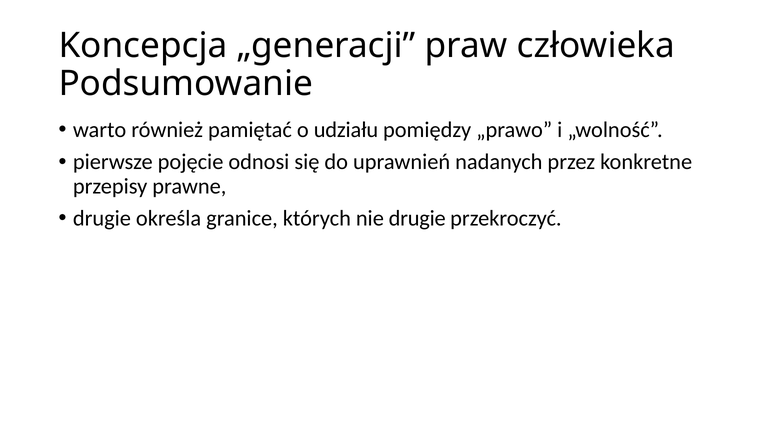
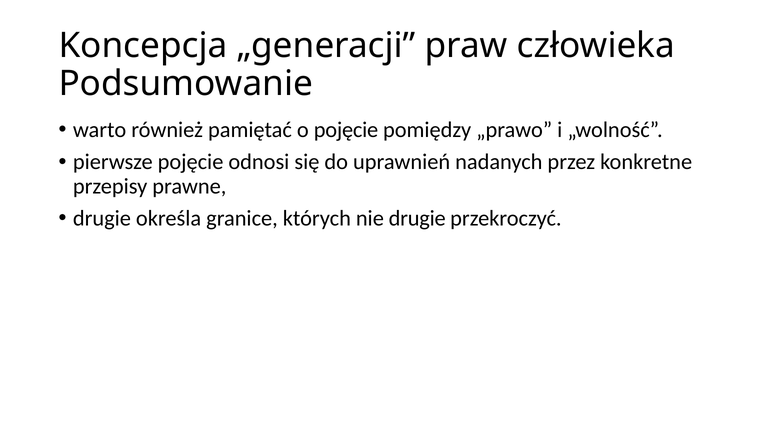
o udziału: udziału -> pojęcie
